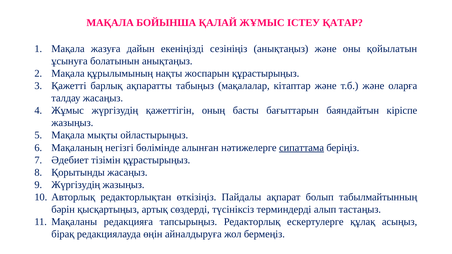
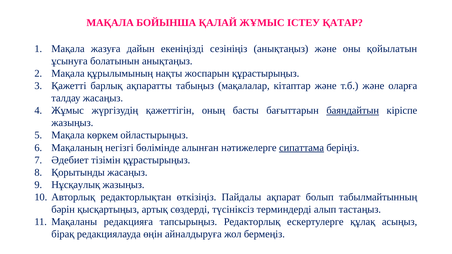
баяндайтын underline: none -> present
мықты: мықты -> көркем
Жүргізудің at (76, 185): Жүргізудің -> Нұсқаулық
